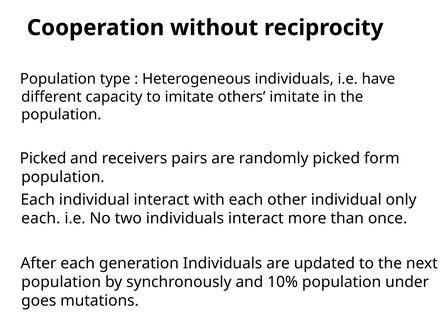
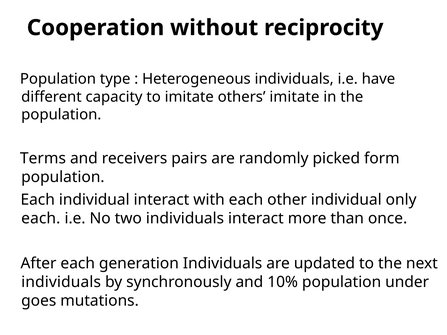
Picked at (43, 159): Picked -> Terms
population at (61, 282): population -> individuals
